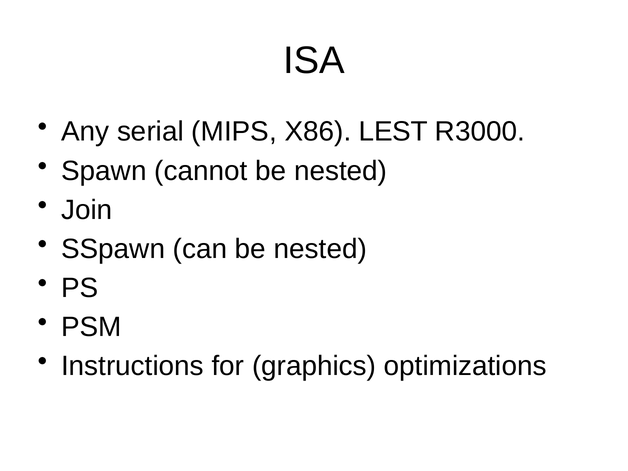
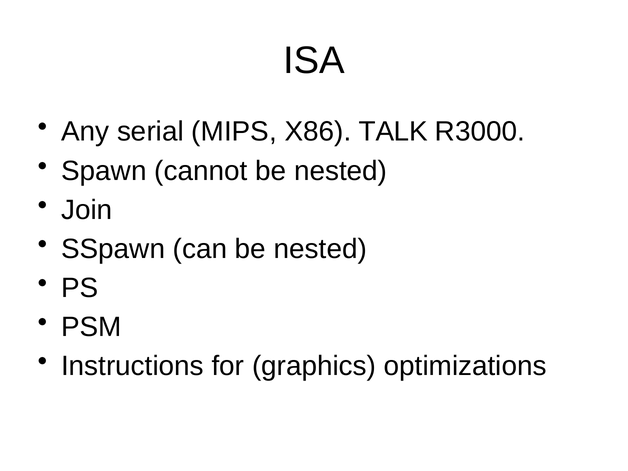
LEST: LEST -> TALK
